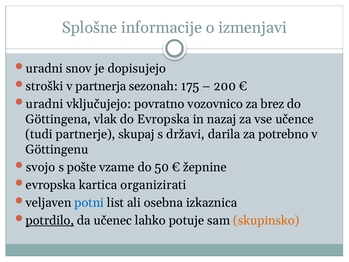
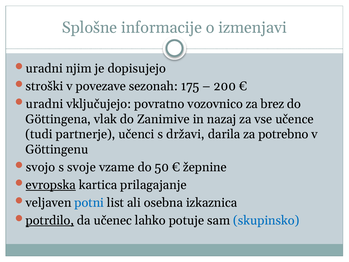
snov: snov -> njim
partnerja: partnerja -> povezave
do Evropska: Evropska -> Zanimive
skupaj: skupaj -> učenci
pošte: pošte -> svoje
evropska at (51, 185) underline: none -> present
organizirati: organizirati -> prilagajanje
skupinsko colour: orange -> blue
